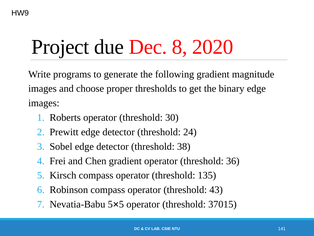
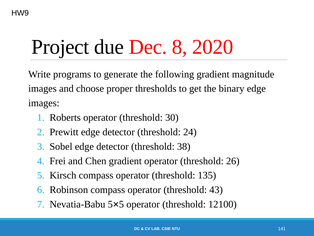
36: 36 -> 26
37015: 37015 -> 12100
